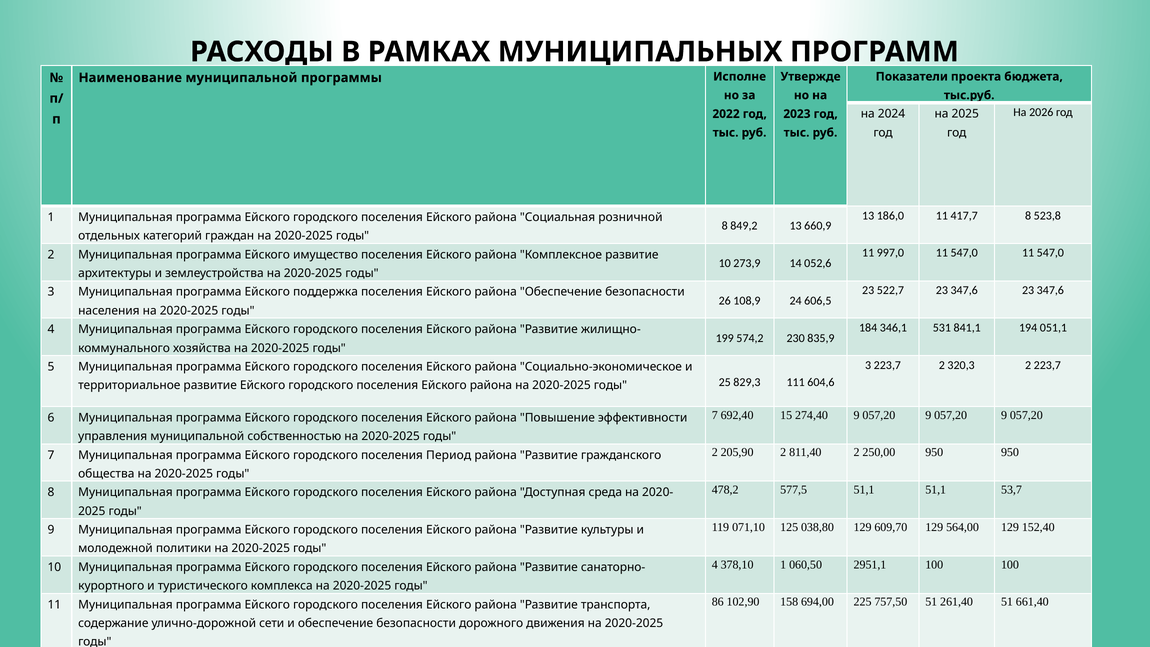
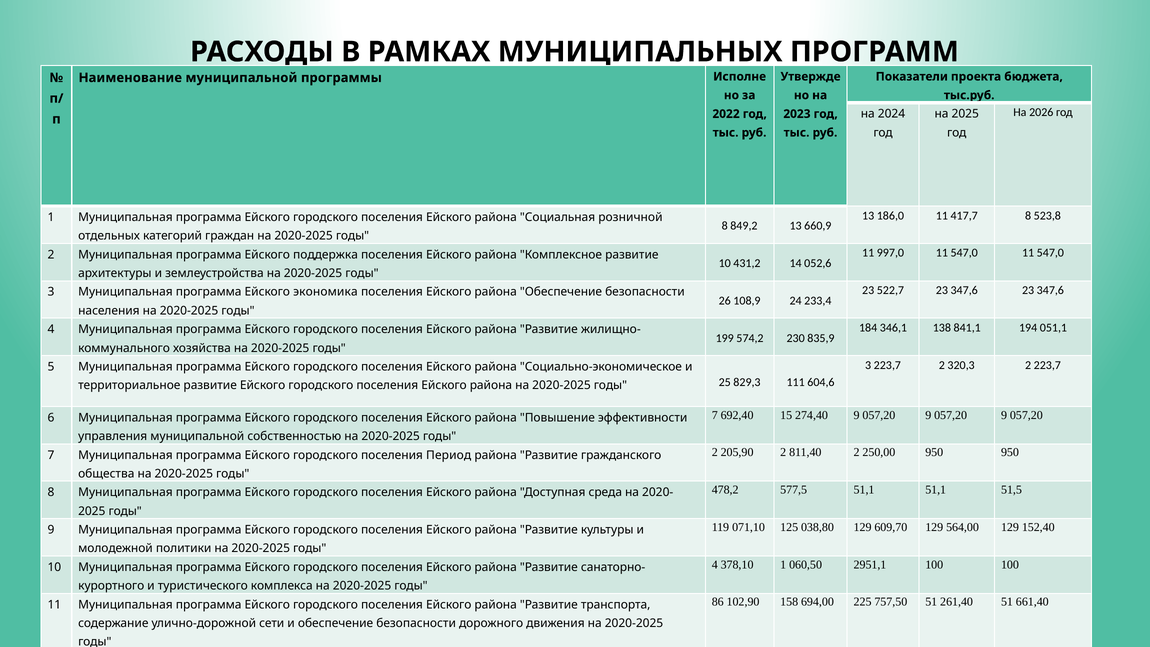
имущество: имущество -> поддержка
273,9: 273,9 -> 431,2
поддержка: поддержка -> экономика
606,5: 606,5 -> 233,4
531: 531 -> 138
53,7: 53,7 -> 51,5
